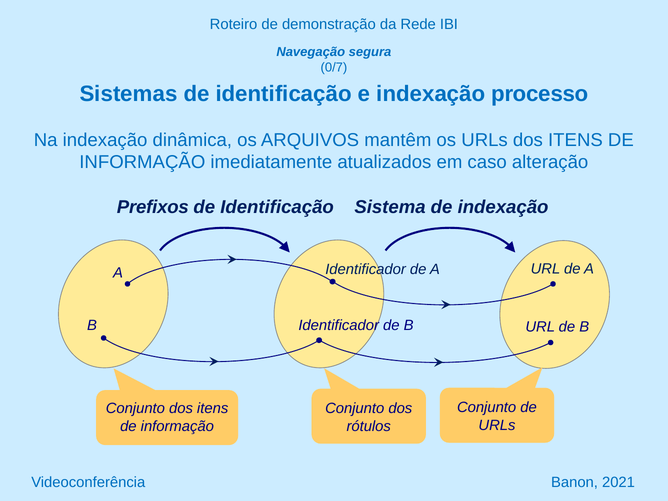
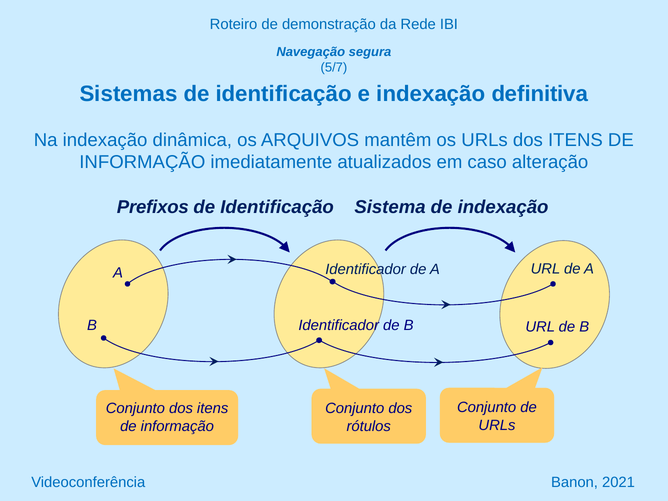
0/7: 0/7 -> 5/7
processo: processo -> definitiva
